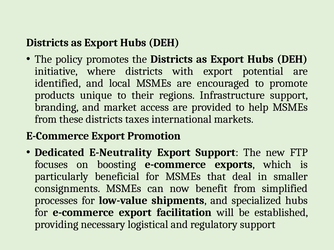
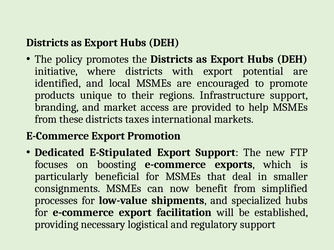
E-Neutrality: E-Neutrality -> E-Stipulated
